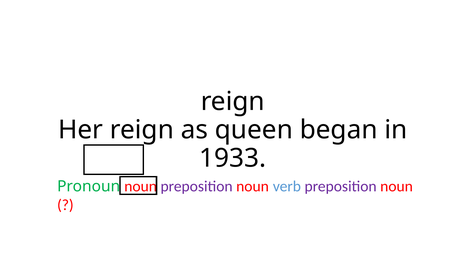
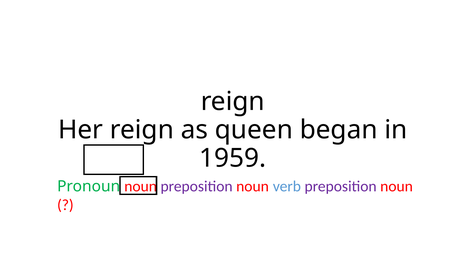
1933: 1933 -> 1959
